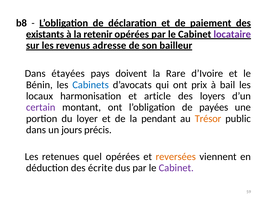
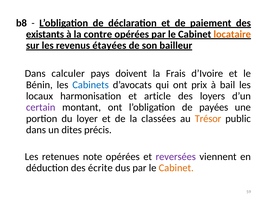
retenir: retenir -> contre
locataire colour: purple -> orange
adresse: adresse -> étayées
étayées: étayées -> calculer
Rare: Rare -> Frais
pendant: pendant -> classées
jours: jours -> dites
quel: quel -> note
reversées colour: orange -> purple
Cabinet at (176, 167) colour: purple -> orange
